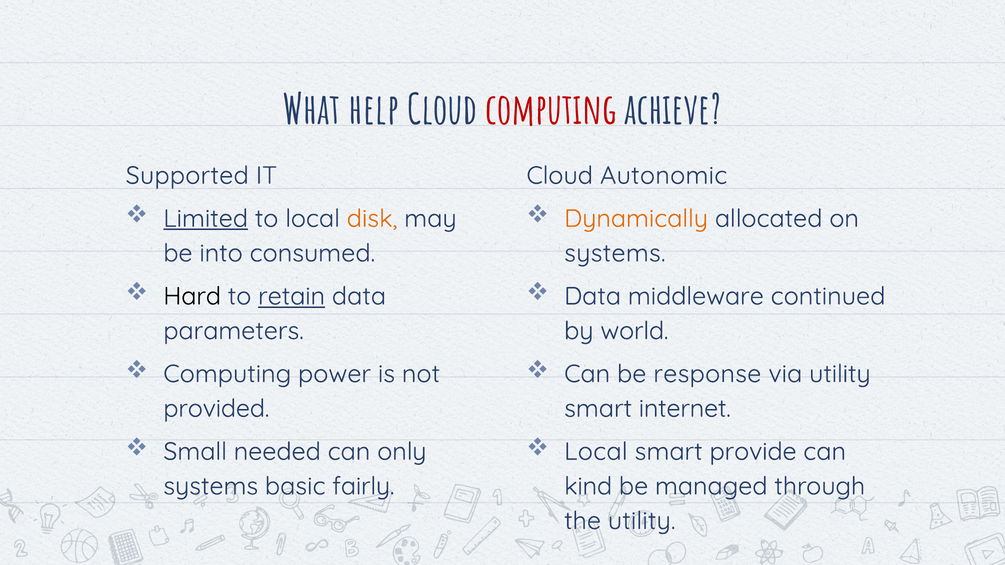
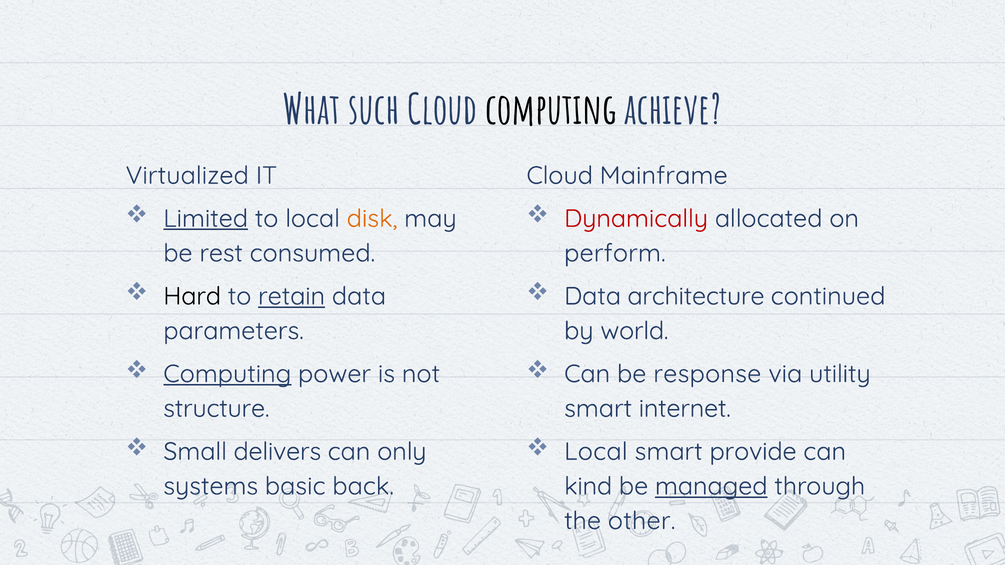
help: help -> such
computing at (551, 110) colour: red -> black
Supported: Supported -> Virtualized
Autonomic: Autonomic -> Mainframe
Dynamically colour: orange -> red
into: into -> rest
systems at (615, 253): systems -> perform
middleware: middleware -> architecture
Computing at (227, 374) underline: none -> present
provided: provided -> structure
needed: needed -> delivers
fairly: fairly -> back
managed underline: none -> present
the utility: utility -> other
